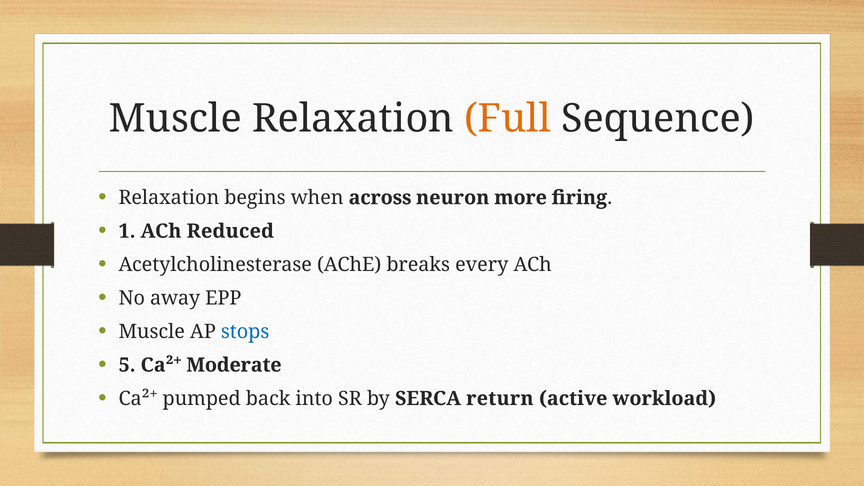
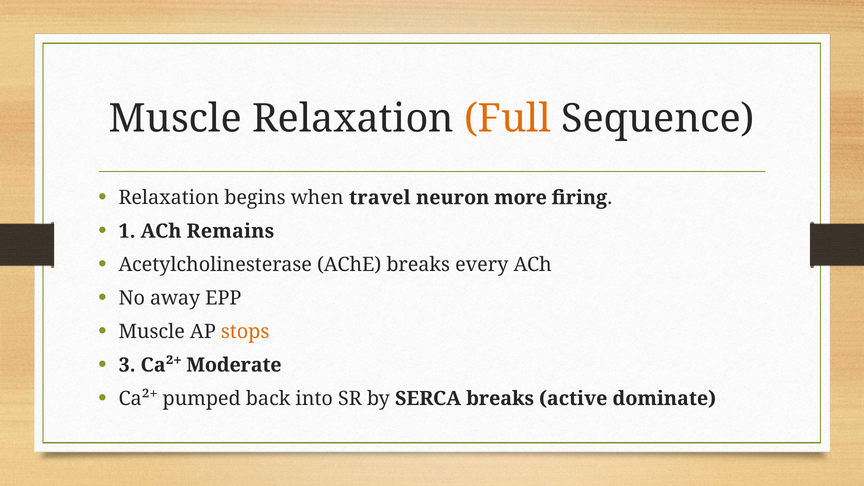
across: across -> travel
Reduced: Reduced -> Remains
stops colour: blue -> orange
5: 5 -> 3
SERCA return: return -> breaks
workload: workload -> dominate
